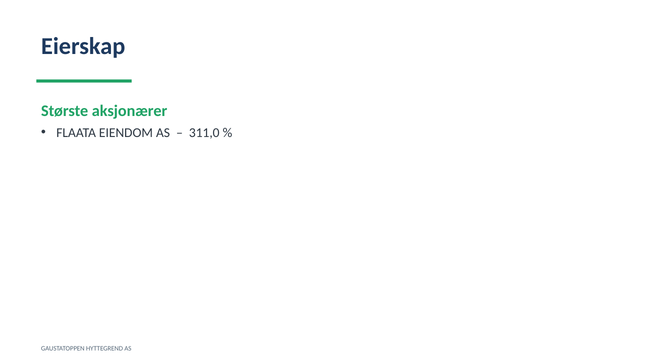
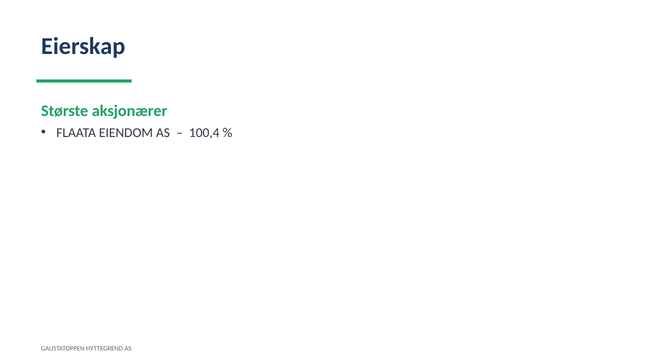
311,0: 311,0 -> 100,4
